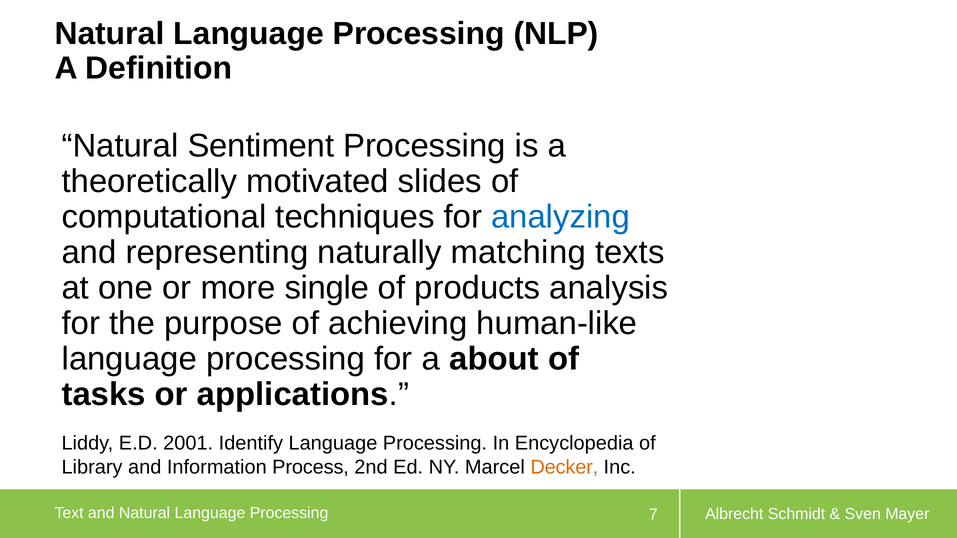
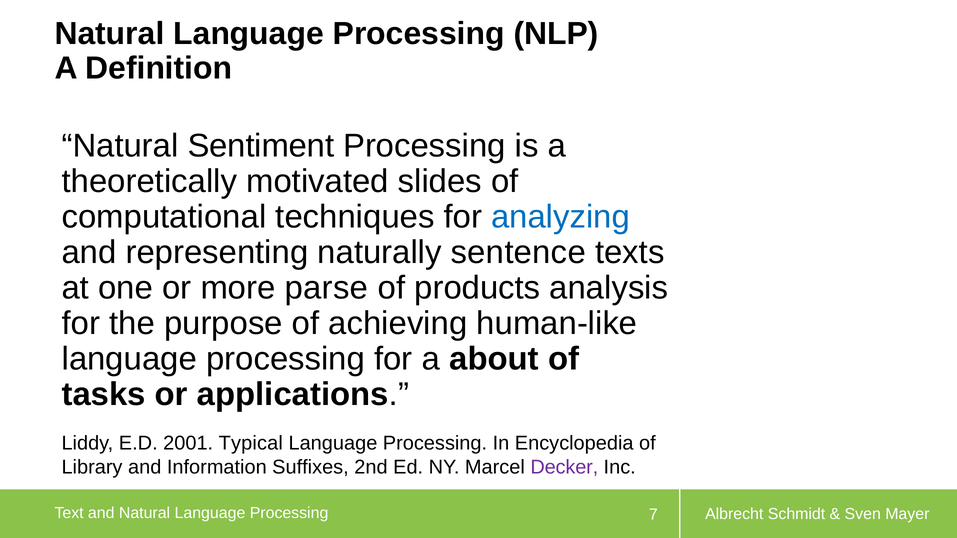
matching: matching -> sentence
single: single -> parse
Identify: Identify -> Typical
Process: Process -> Suffixes
Decker colour: orange -> purple
